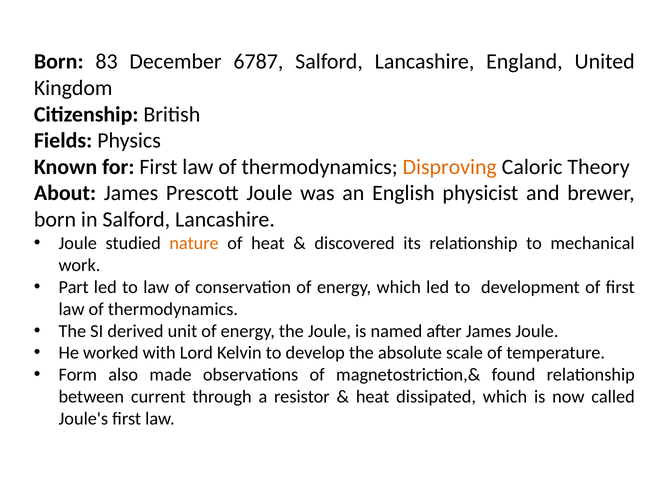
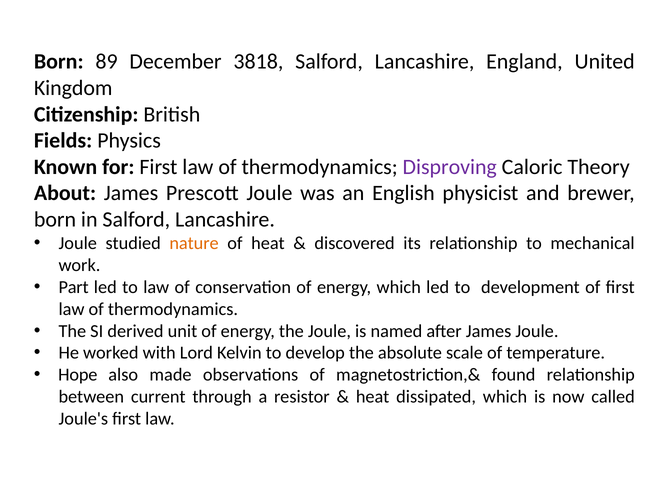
83: 83 -> 89
6787: 6787 -> 3818
Disproving colour: orange -> purple
Form: Form -> Hope
